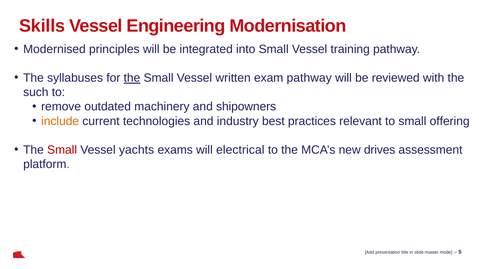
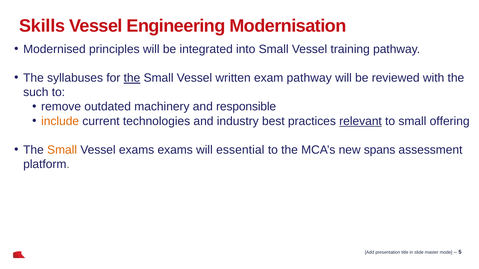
shipowners: shipowners -> responsible
relevant underline: none -> present
Small at (62, 150) colour: red -> orange
Vessel yachts: yachts -> exams
electrical: electrical -> essential
drives: drives -> spans
